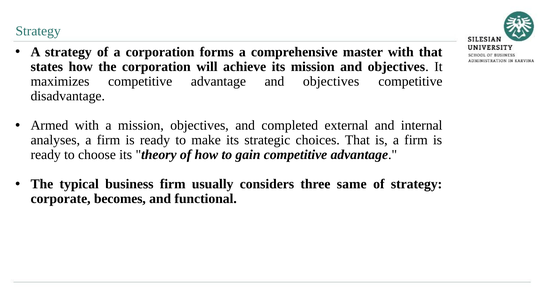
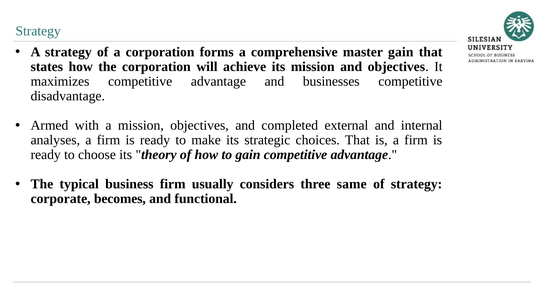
master with: with -> gain
advantage and objectives: objectives -> businesses
